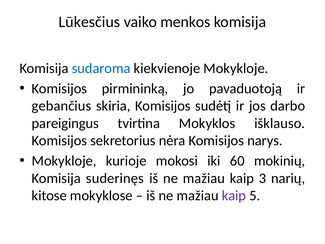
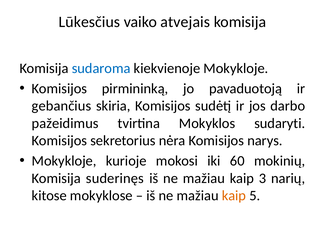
menkos: menkos -> atvejais
pareigingus: pareigingus -> pažeidimus
išklauso: išklauso -> sudaryti
kaip at (234, 195) colour: purple -> orange
